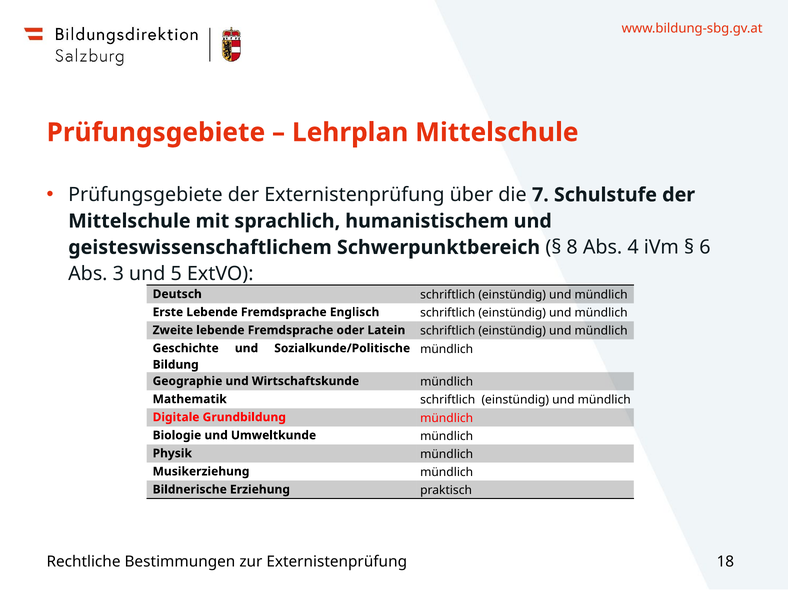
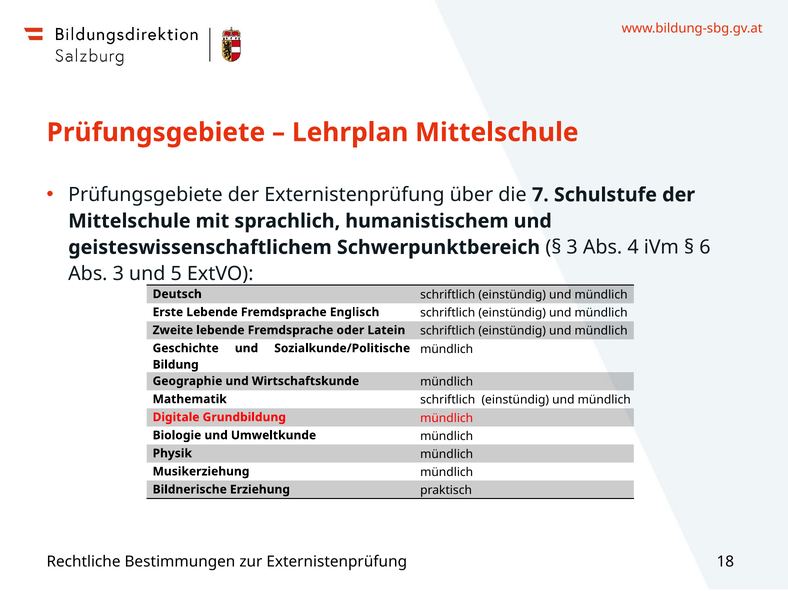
8 at (572, 247): 8 -> 3
